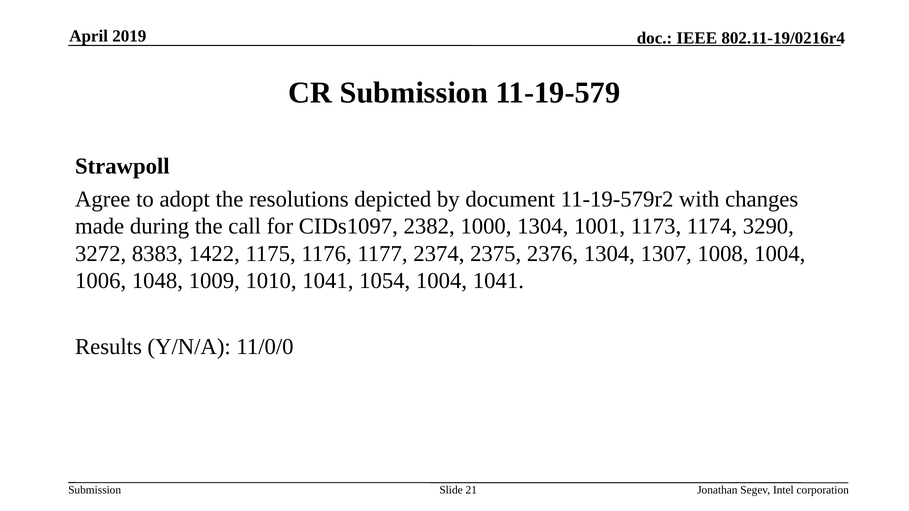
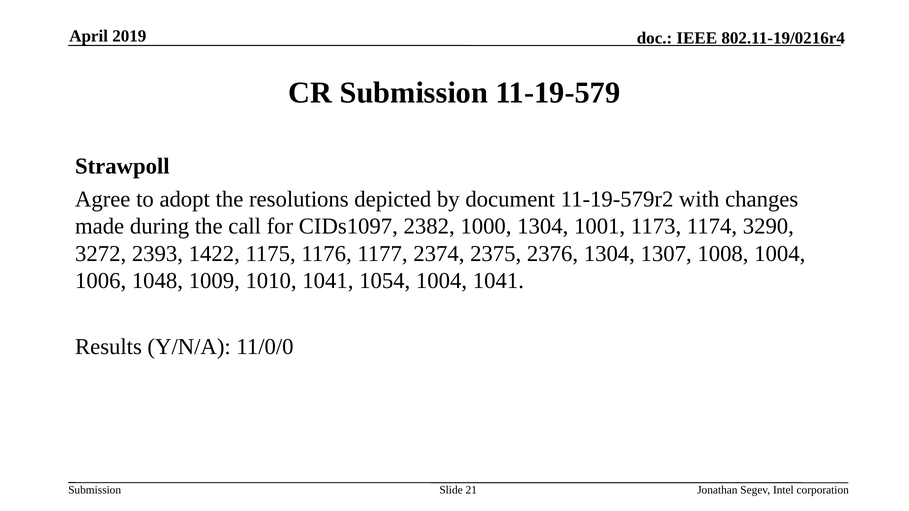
8383: 8383 -> 2393
